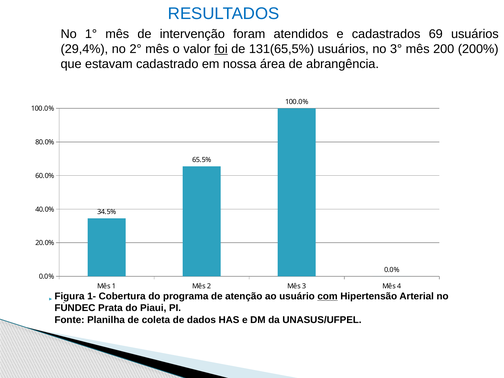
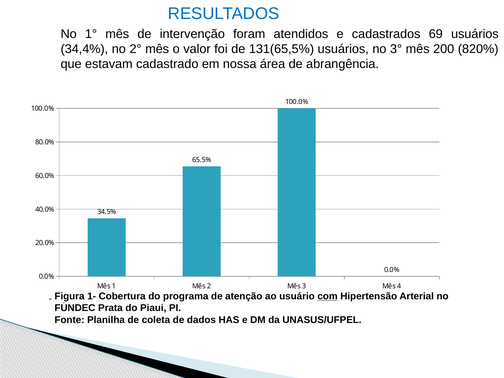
29,4%: 29,4% -> 34,4%
foi underline: present -> none
200%: 200% -> 820%
